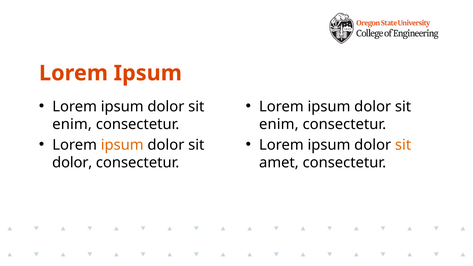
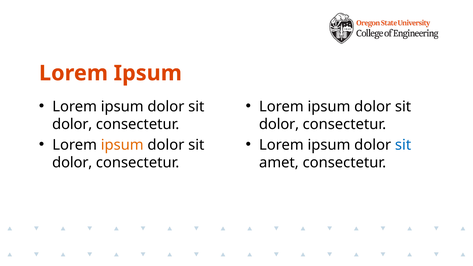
enim at (72, 124): enim -> dolor
enim at (279, 124): enim -> dolor
sit at (403, 145) colour: orange -> blue
